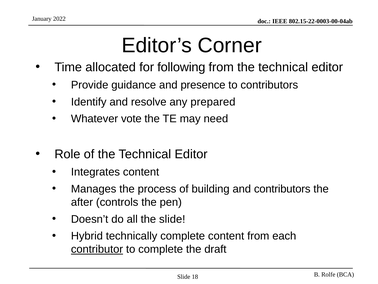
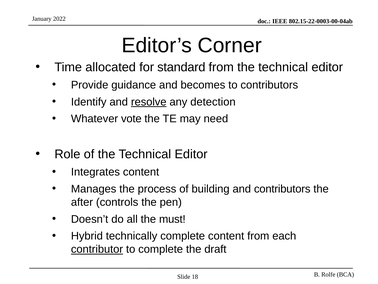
following: following -> standard
presence: presence -> becomes
resolve underline: none -> present
prepared: prepared -> detection
the slide: slide -> must
